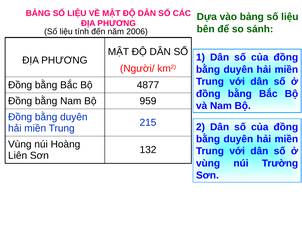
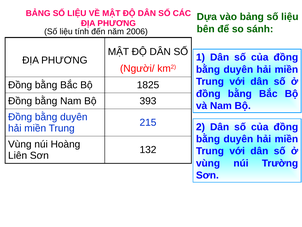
4877: 4877 -> 1825
959: 959 -> 393
